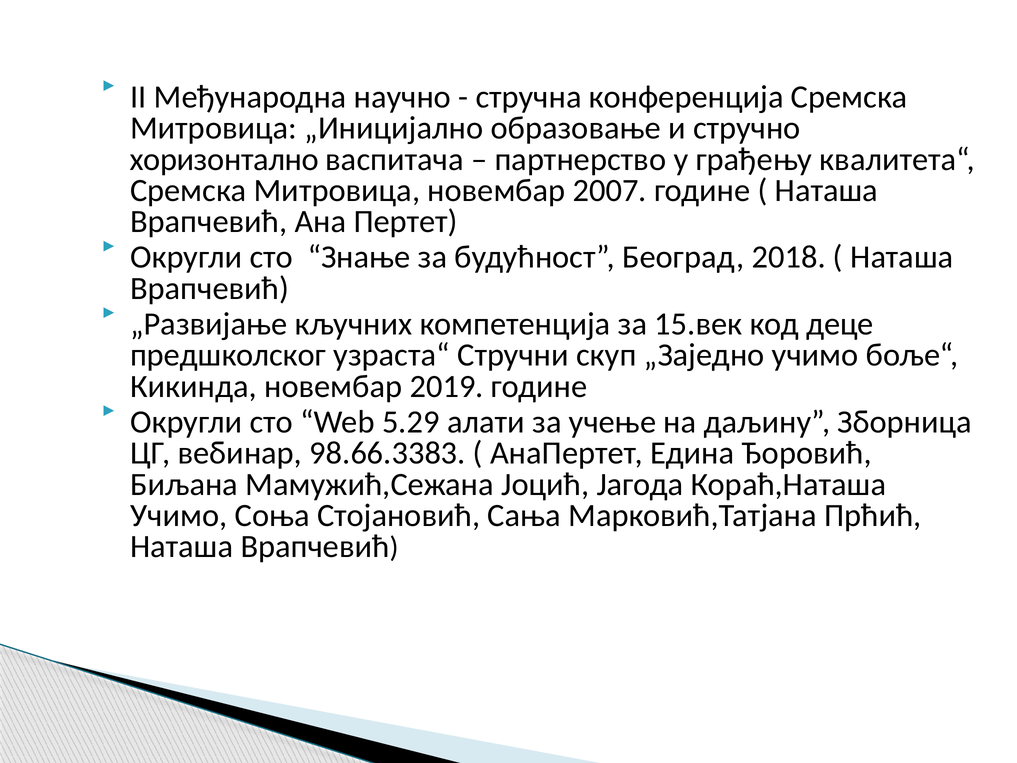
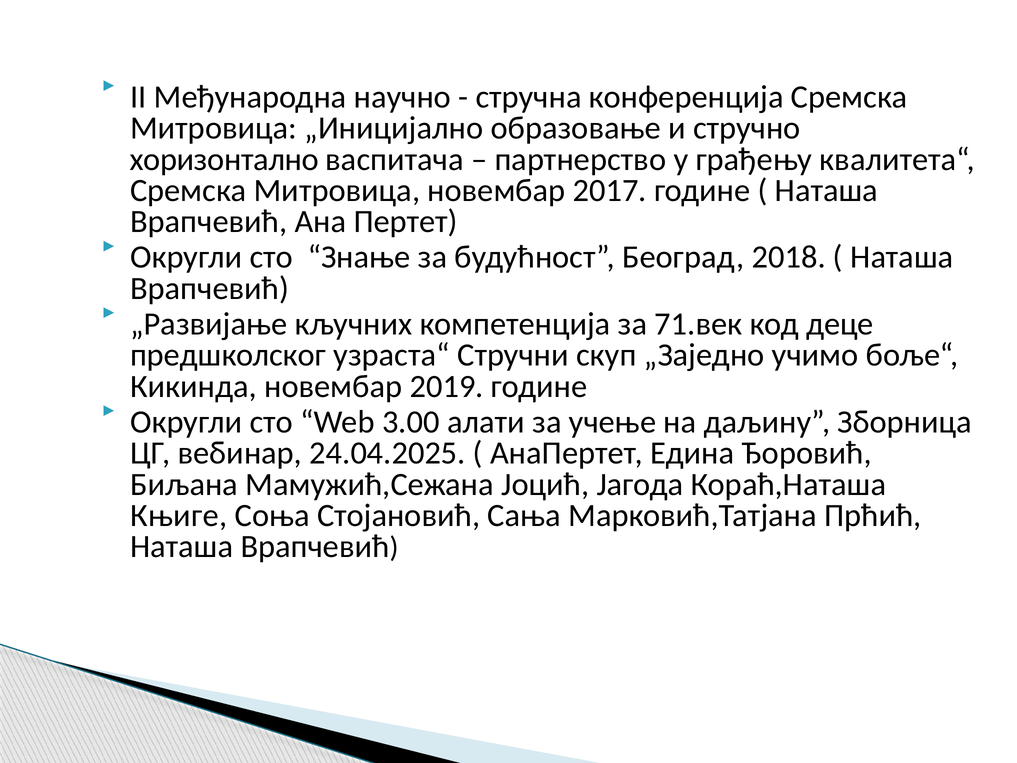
2007: 2007 -> 2017
15.век: 15.век -> 71.век
5.29: 5.29 -> 3.00
98.66.3383: 98.66.3383 -> 24.04.2025
Учимо at (179, 515): Учимо -> Књиге
